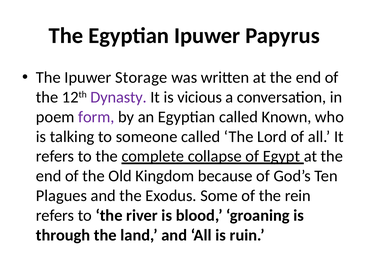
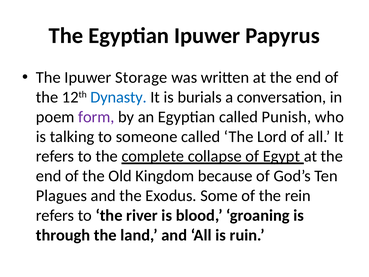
Dynasty colour: purple -> blue
vicious: vicious -> burials
Known: Known -> Punish
